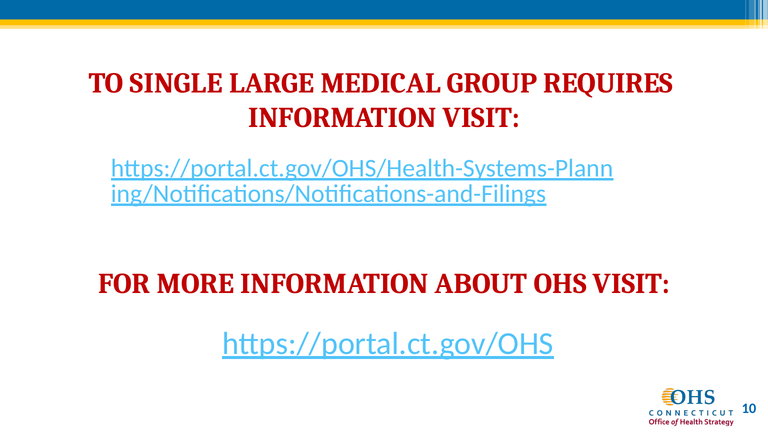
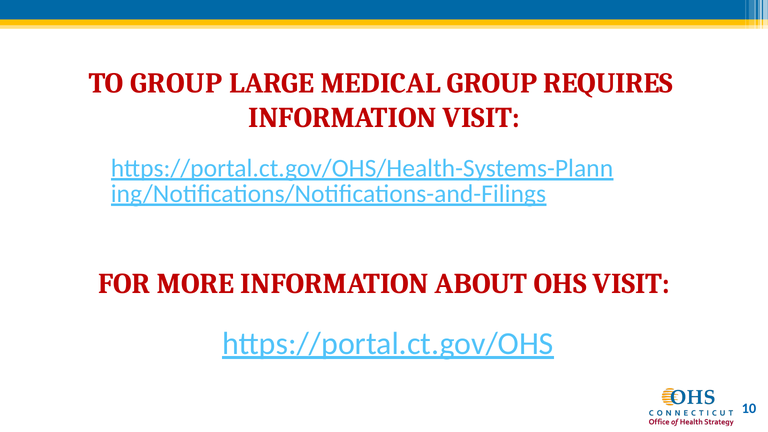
TO SINGLE: SINGLE -> GROUP
